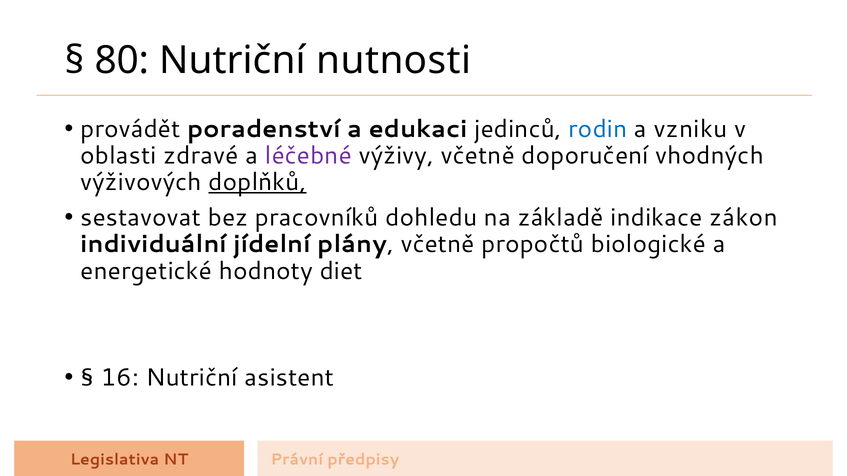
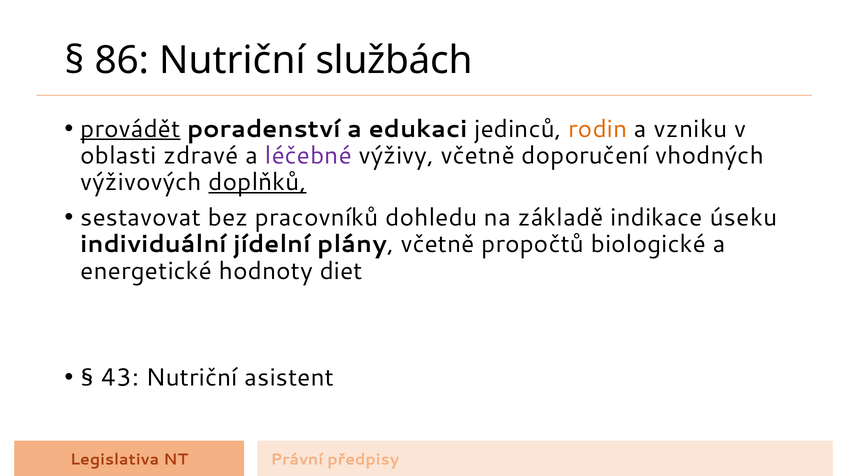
80: 80 -> 86
nutnosti: nutnosti -> službách
provádět underline: none -> present
rodin colour: blue -> orange
zákon: zákon -> úseku
16: 16 -> 43
